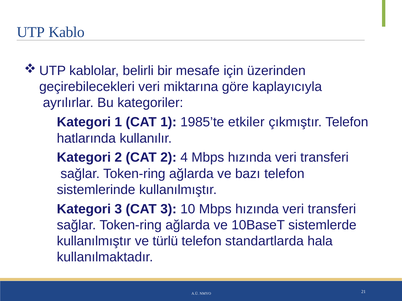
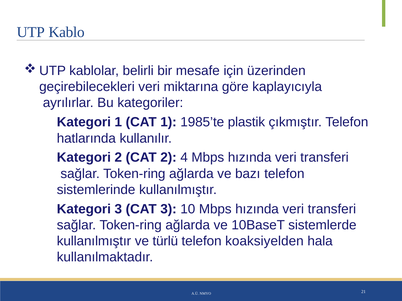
etkiler: etkiler -> plastik
standartlarda: standartlarda -> koaksiyelden
